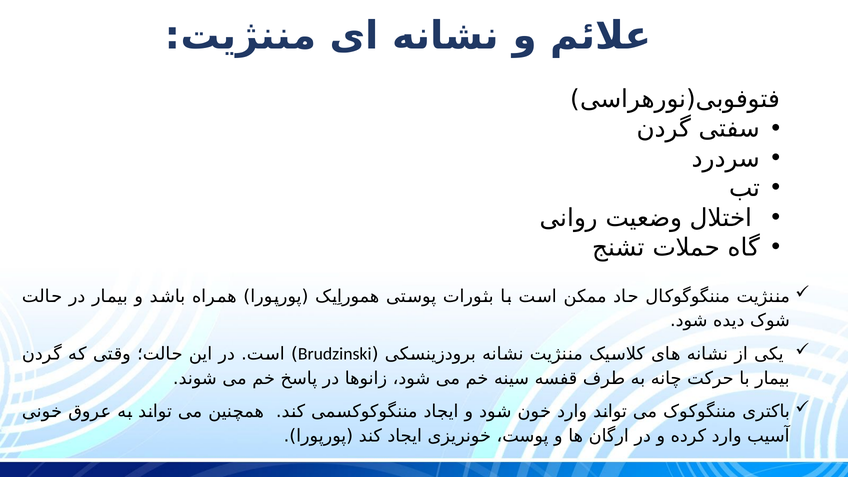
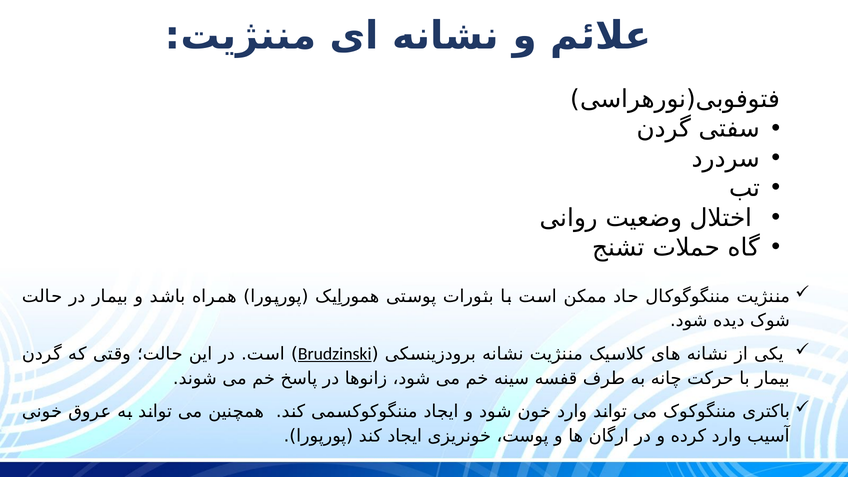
Brudzinski underline: none -> present
